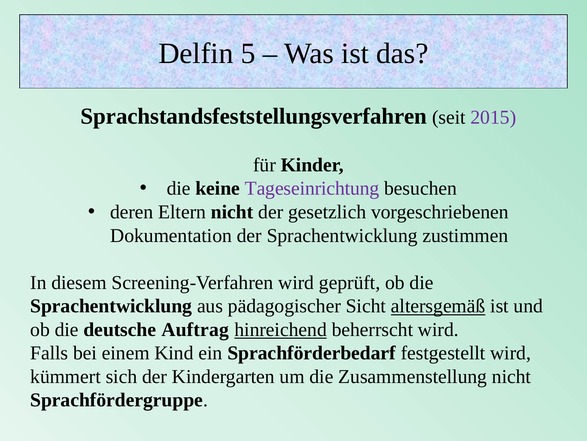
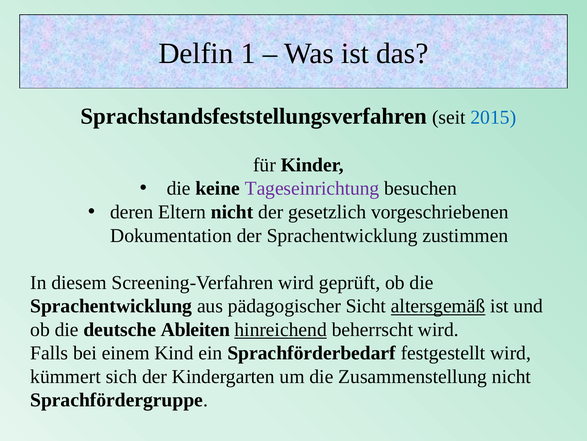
5: 5 -> 1
2015 colour: purple -> blue
Auftrag: Auftrag -> Ableiten
